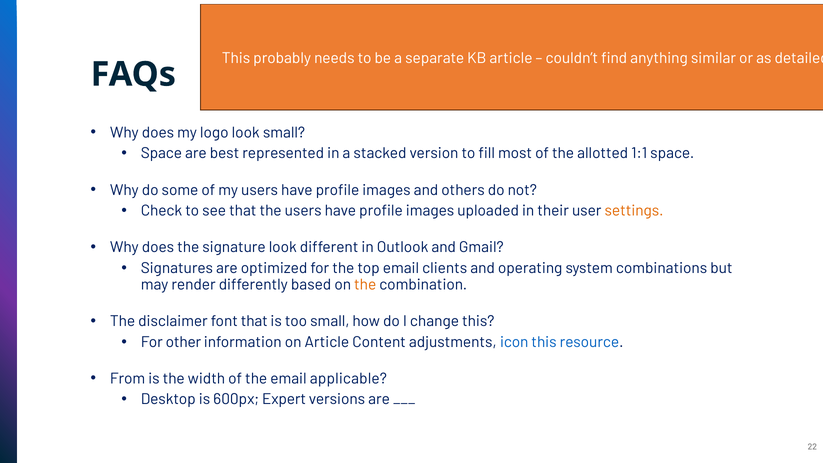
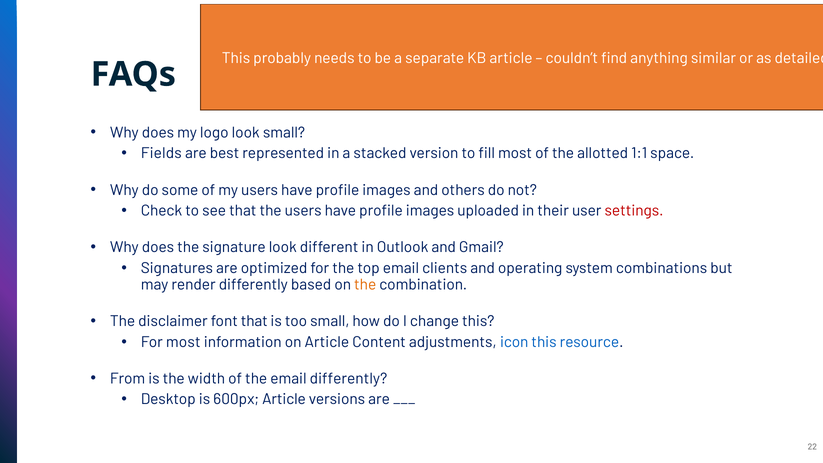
Space at (161, 153): Space -> Fields
settings colour: orange -> red
For other: other -> most
email applicable: applicable -> differently
600px Expert: Expert -> Article
